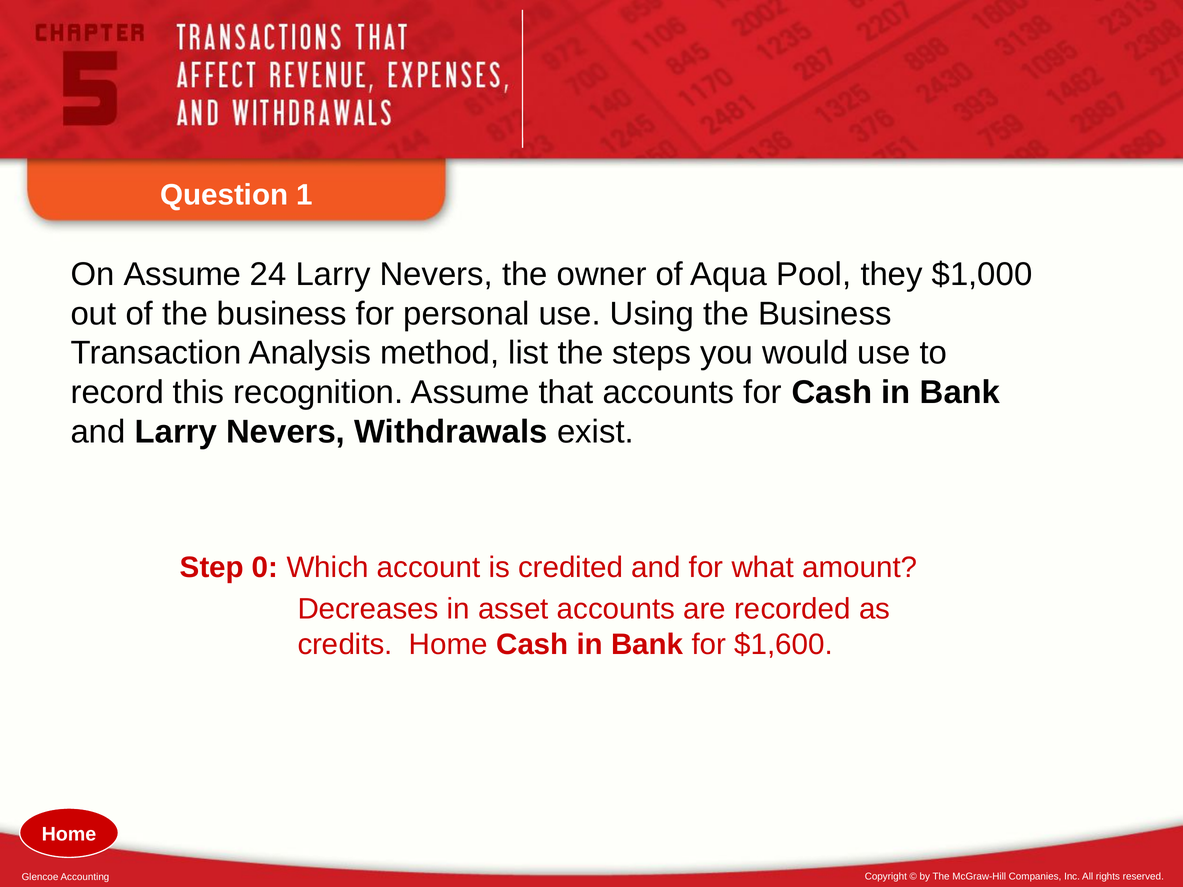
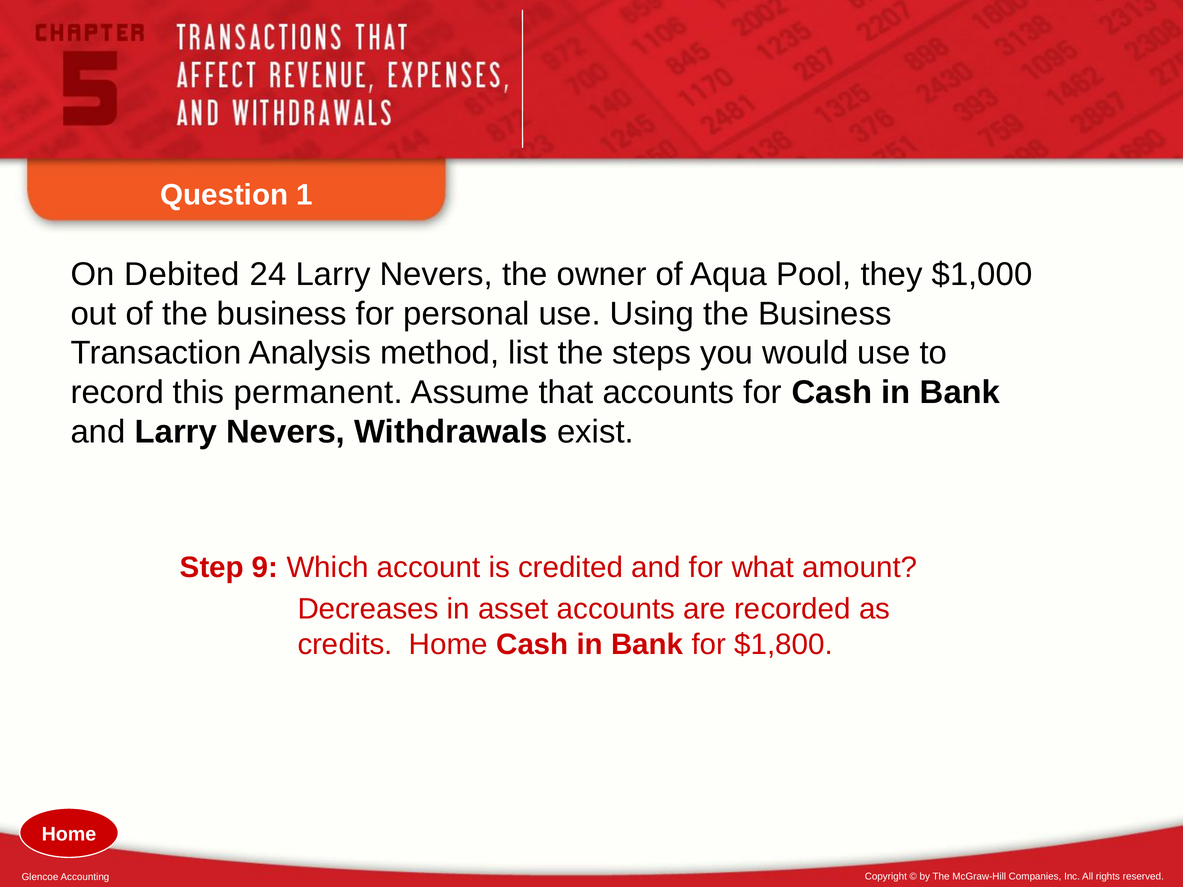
On Assume: Assume -> Debited
recognition: recognition -> permanent
0: 0 -> 9
$1,600: $1,600 -> $1,800
